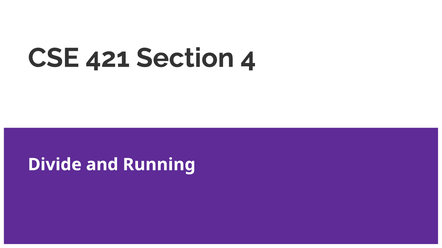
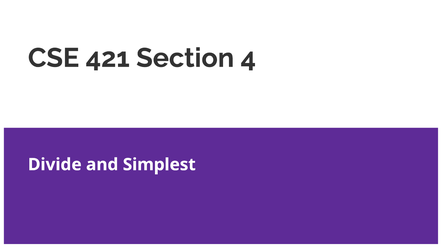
Running: Running -> Simplest
